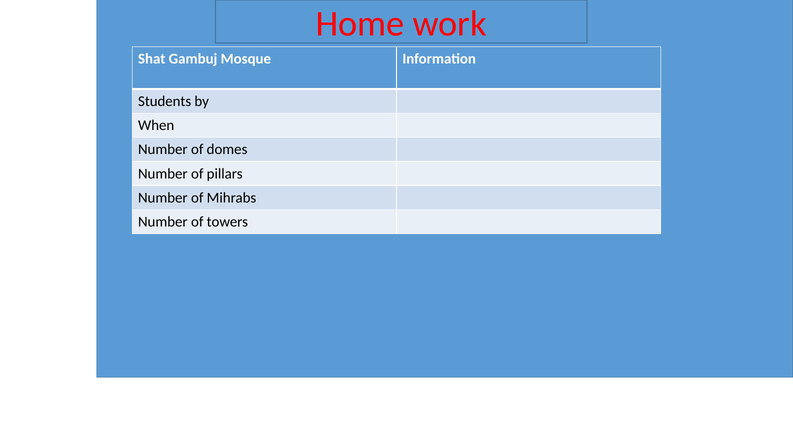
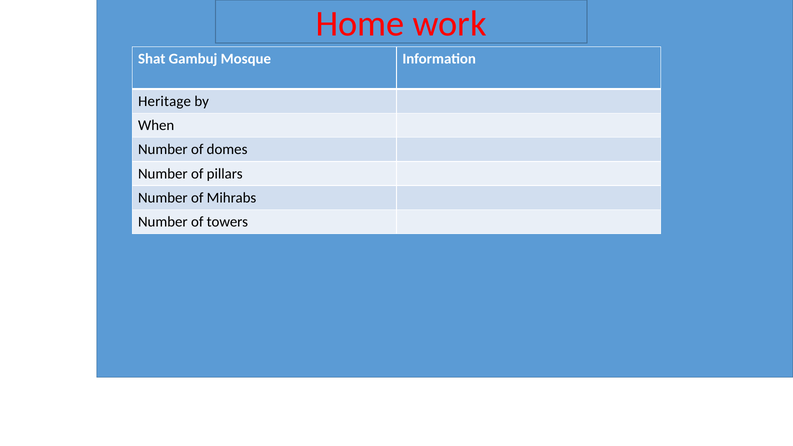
Students: Students -> Heritage
